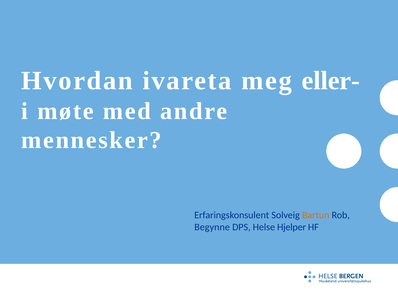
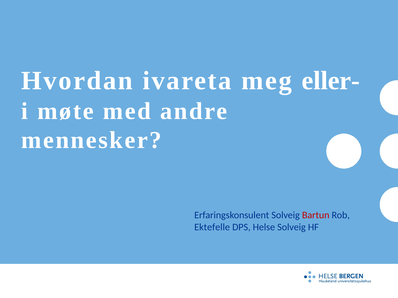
Bartun colour: orange -> red
Begynne: Begynne -> Ektefelle
Helse Hjelper: Hjelper -> Solveig
